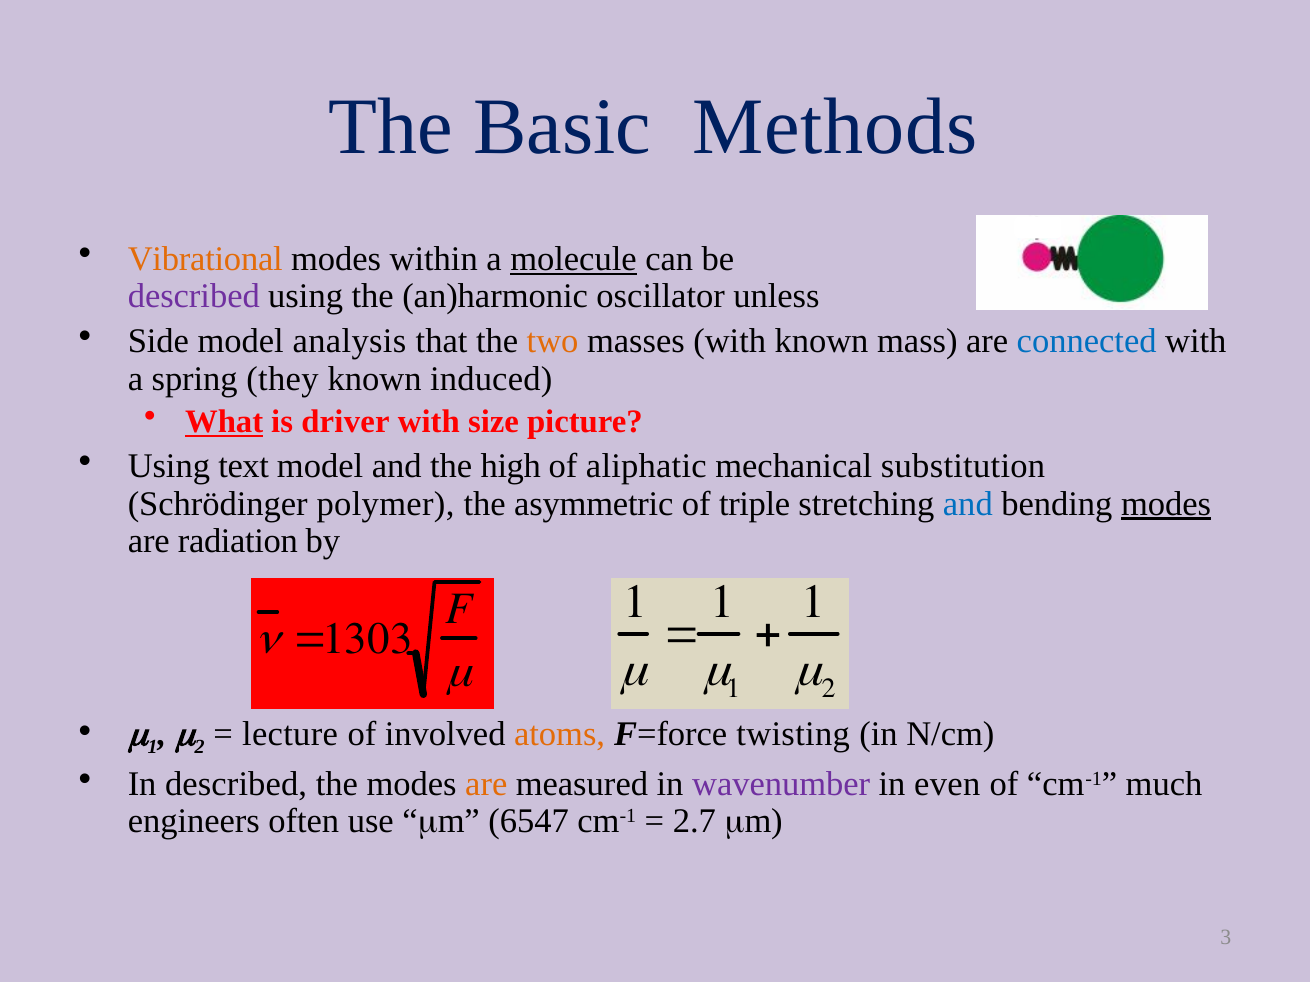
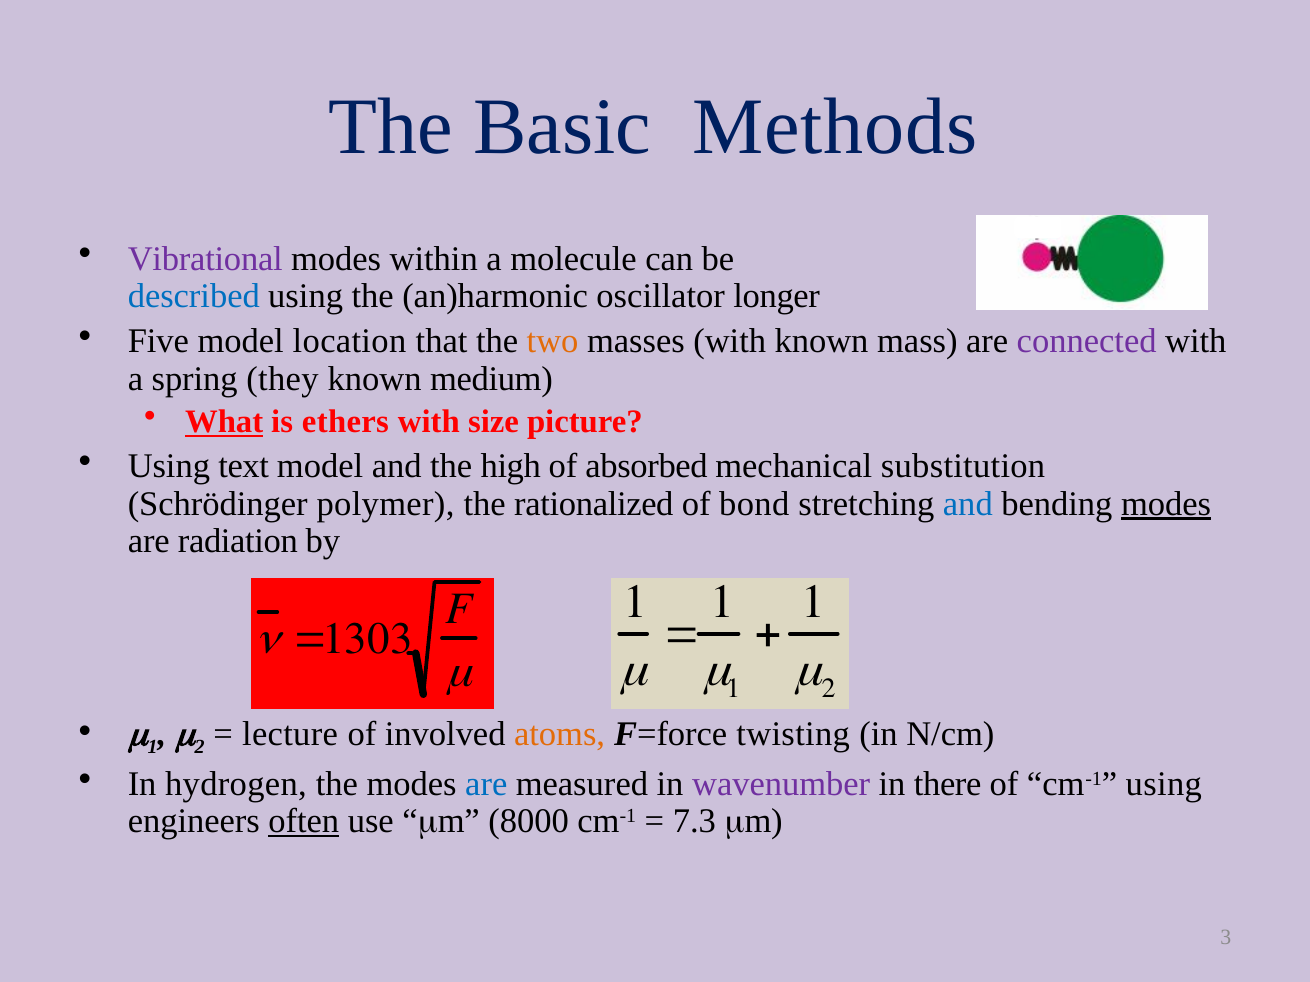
Vibrational colour: orange -> purple
molecule underline: present -> none
described at (194, 296) colour: purple -> blue
unless: unless -> longer
Side: Side -> Five
analysis: analysis -> location
connected colour: blue -> purple
induced: induced -> medium
driver: driver -> ethers
aliphatic: aliphatic -> absorbed
asymmetric: asymmetric -> rationalized
triple: triple -> bond
In described: described -> hydrogen
are at (486, 785) colour: orange -> blue
even: even -> there
cm-1 much: much -> using
often underline: none -> present
6547: 6547 -> 8000
2.7: 2.7 -> 7.3
